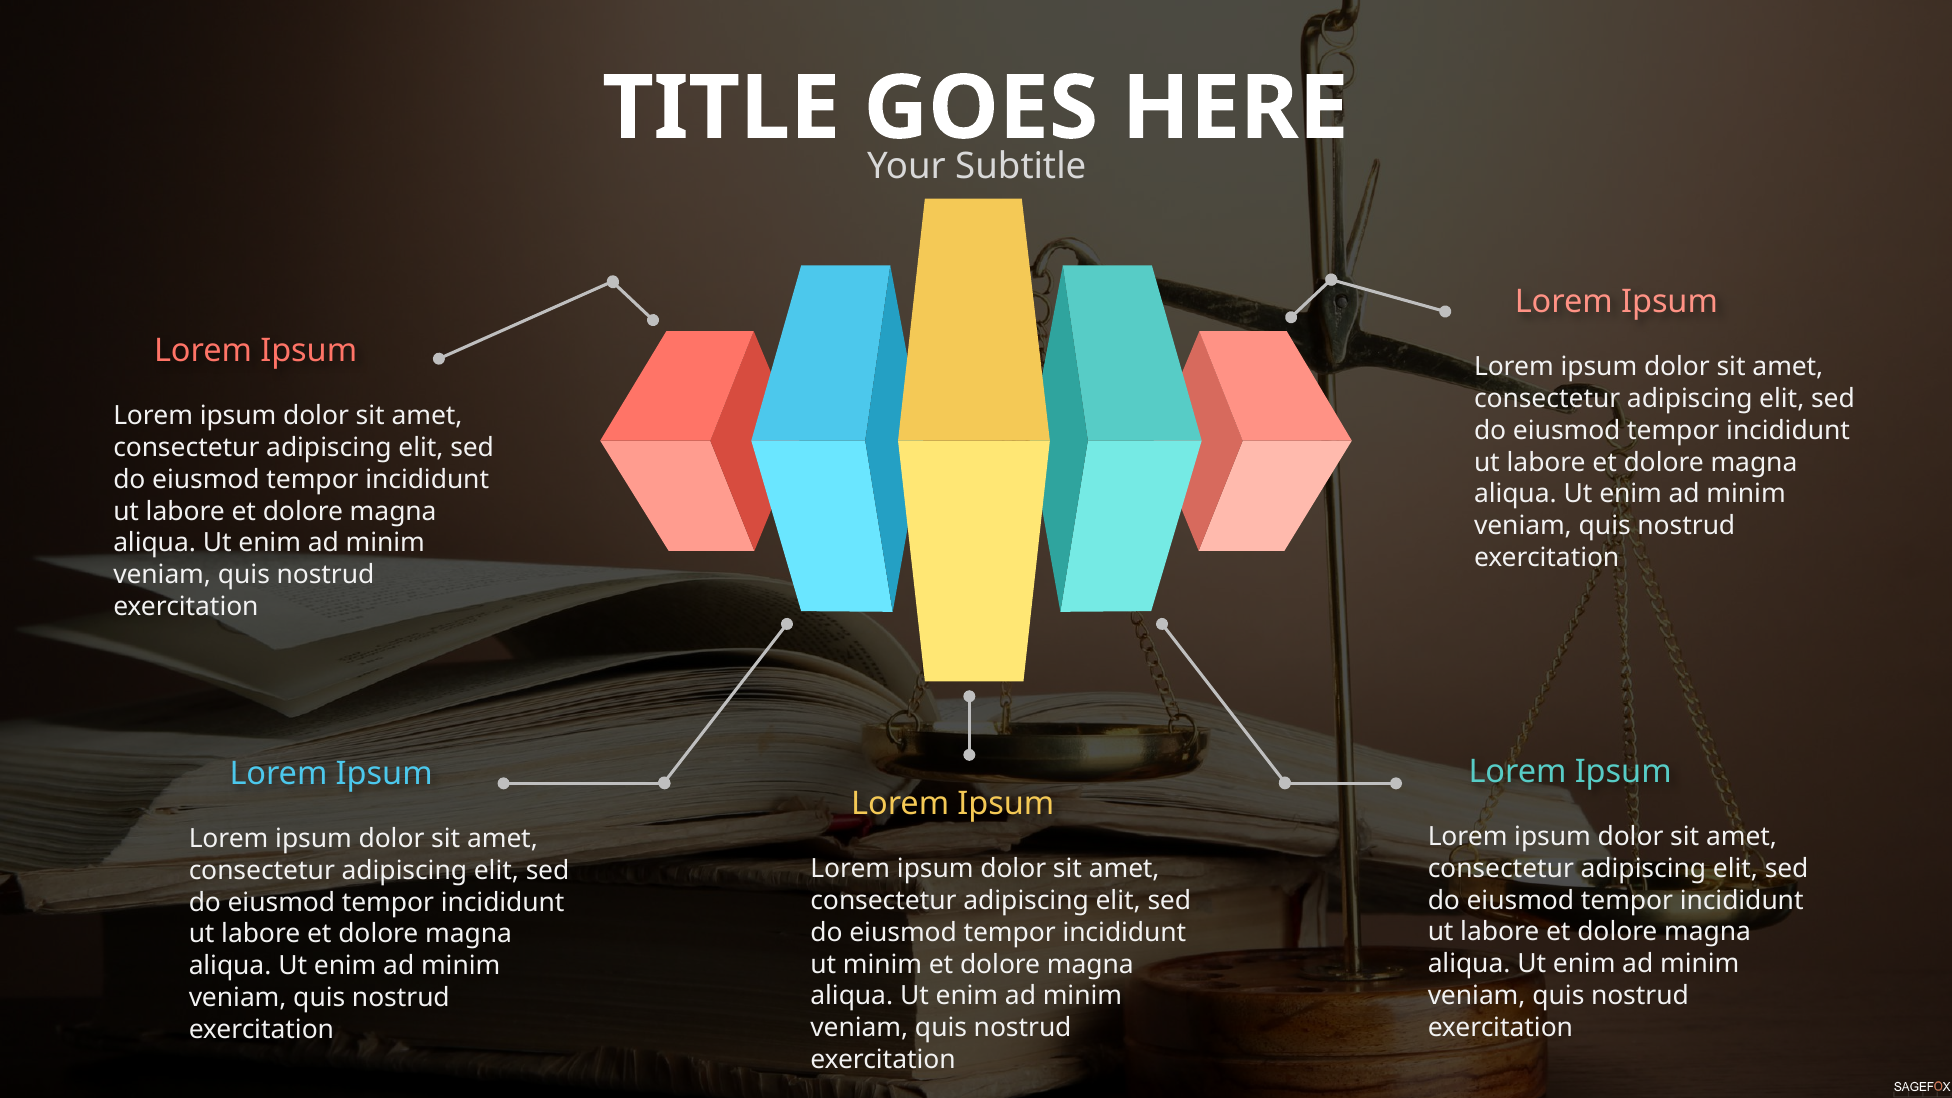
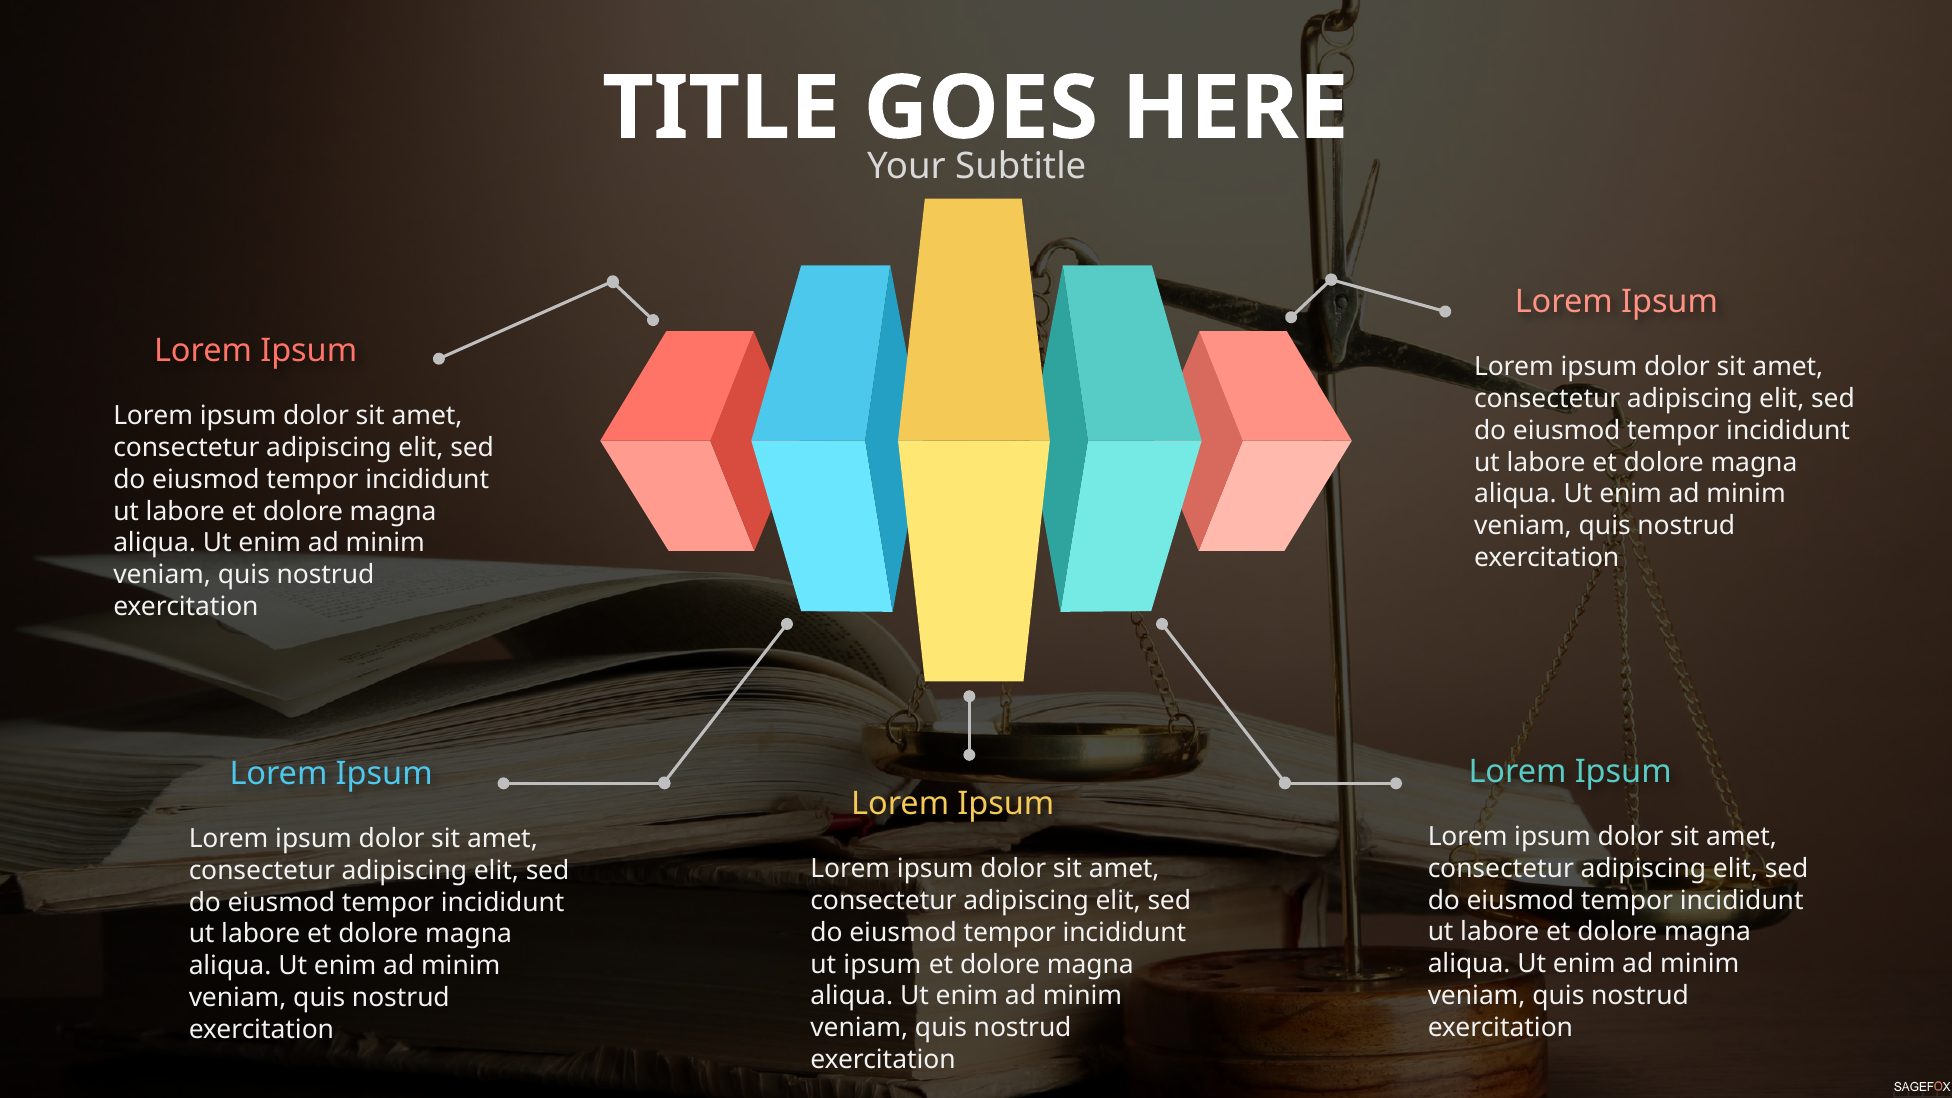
ut minim: minim -> ipsum
